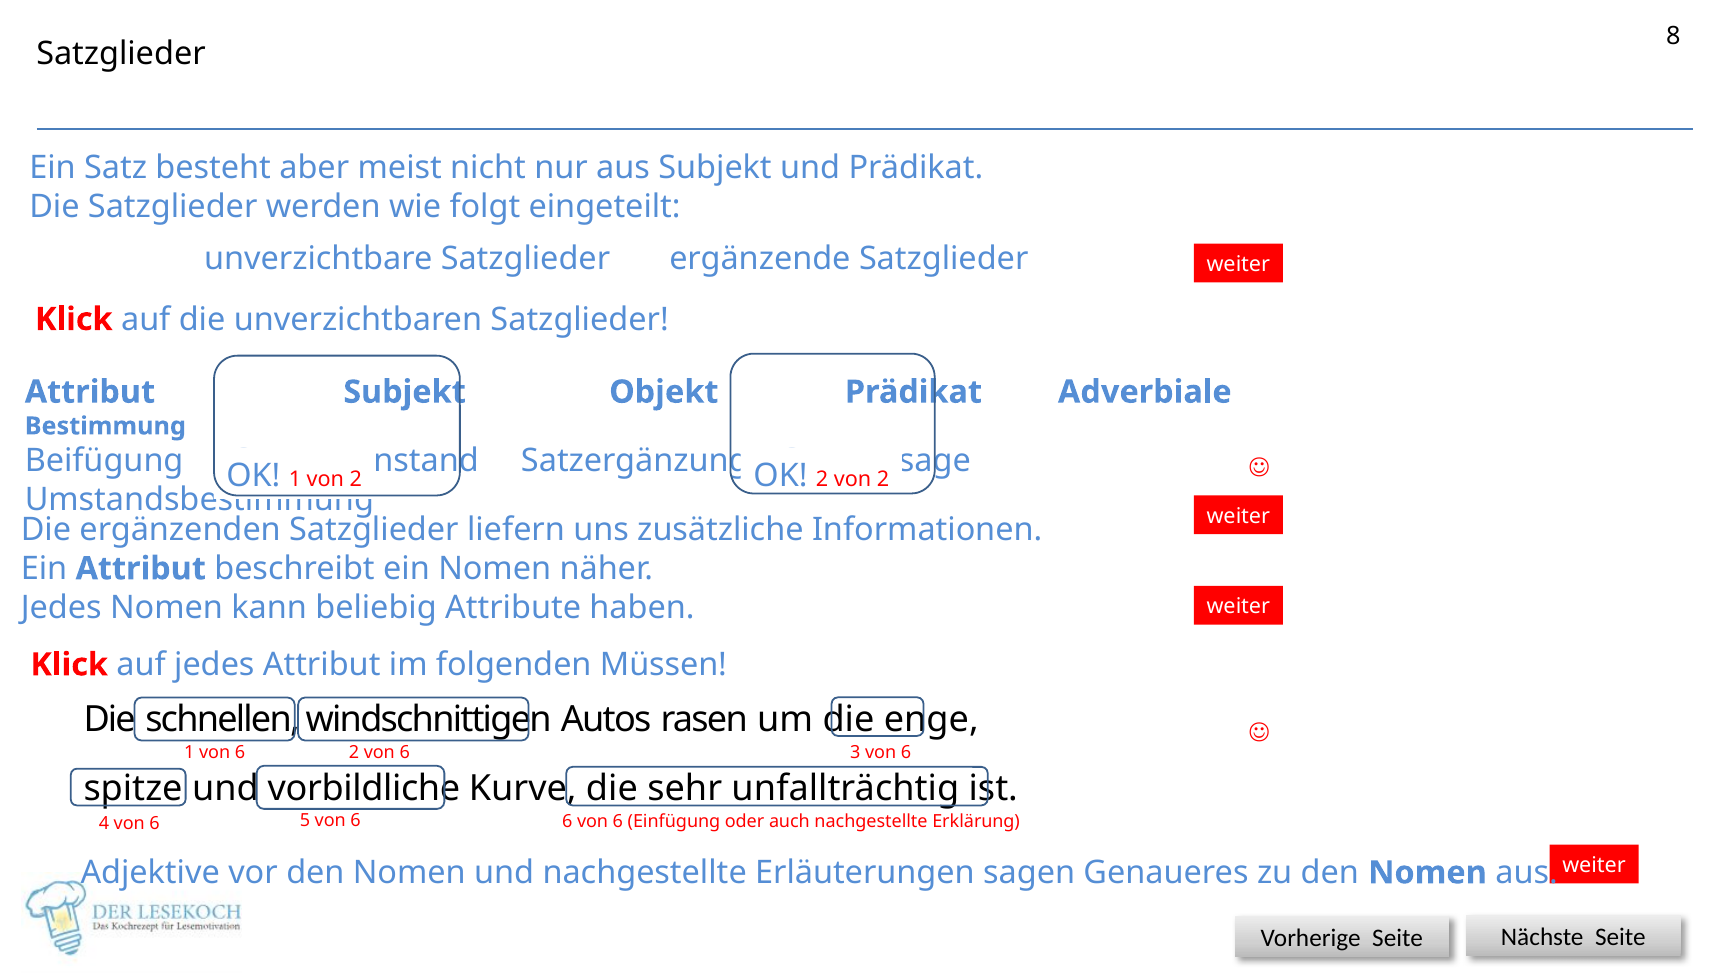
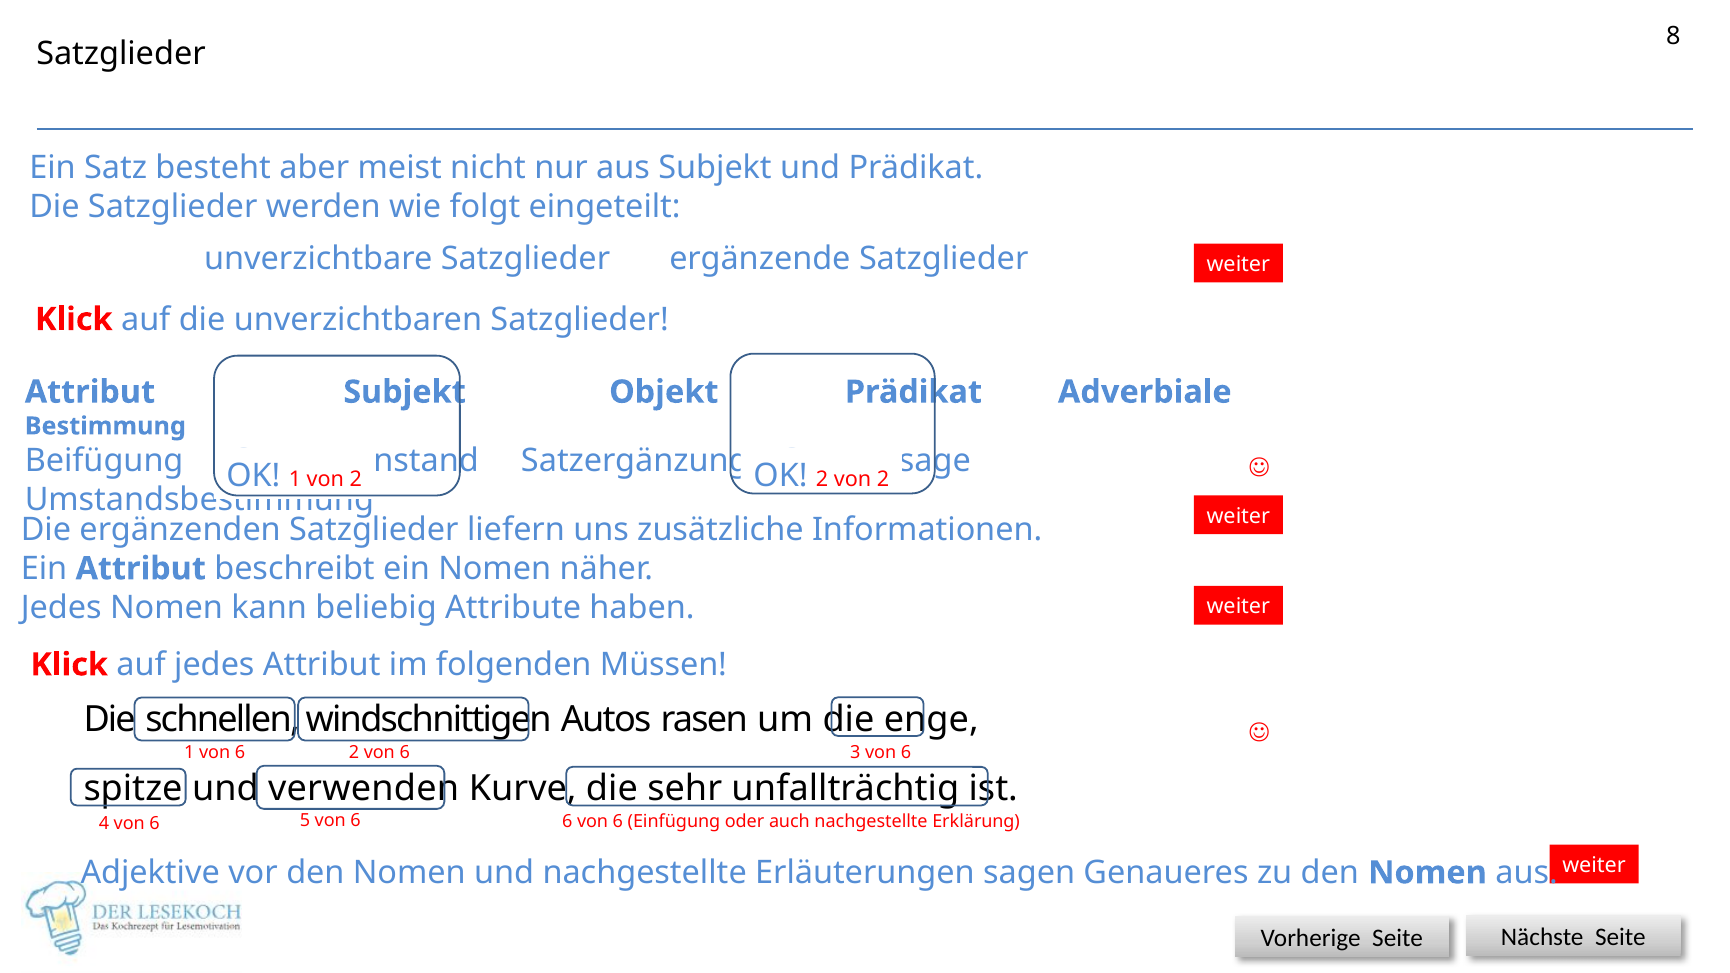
vorbildliche: vorbildliche -> verwenden
